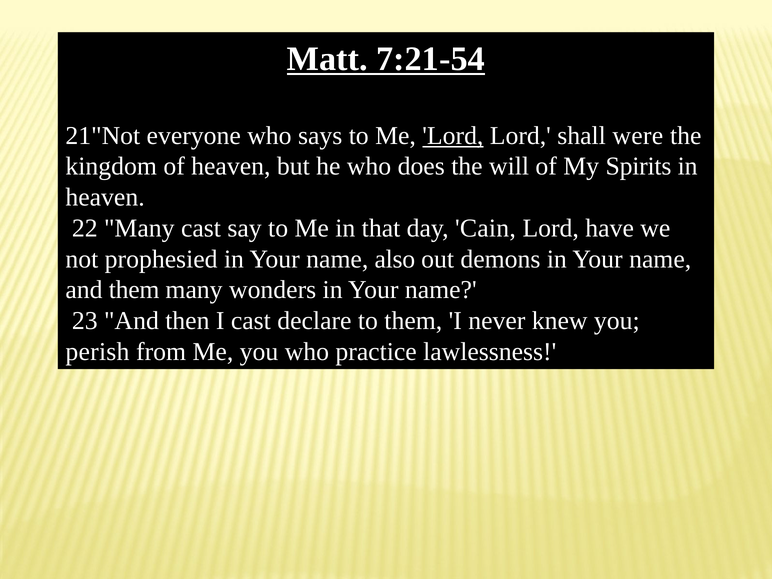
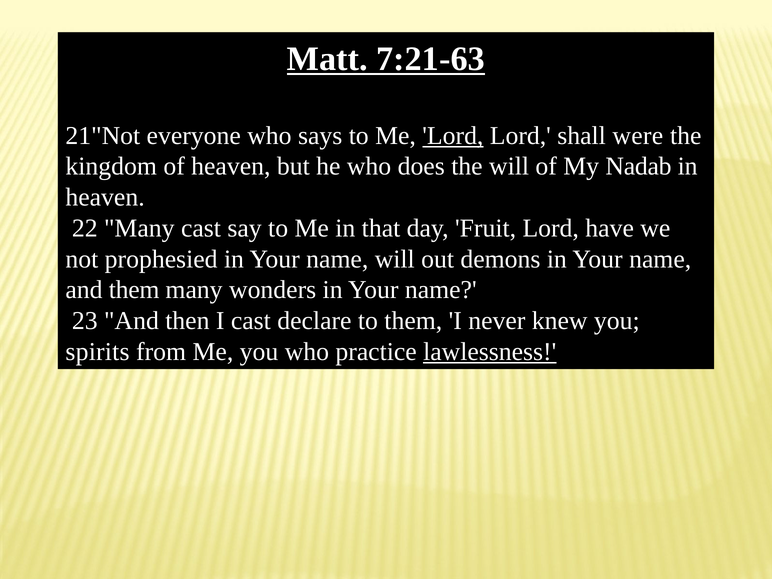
7:21-54: 7:21-54 -> 7:21-63
Spirits: Spirits -> Nadab
Cain: Cain -> Fruit
name also: also -> will
perish: perish -> spirits
lawlessness underline: none -> present
